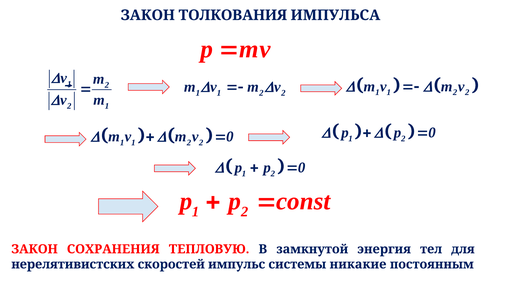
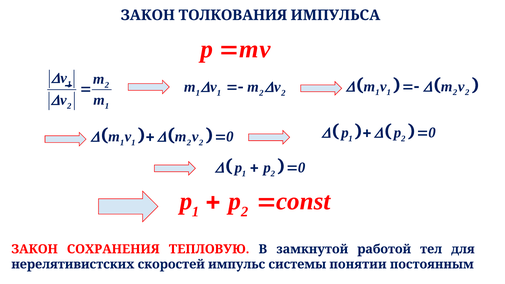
энергия: энергия -> работой
никакие: никакие -> понятии
